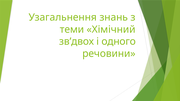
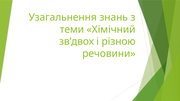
одного: одного -> різною
